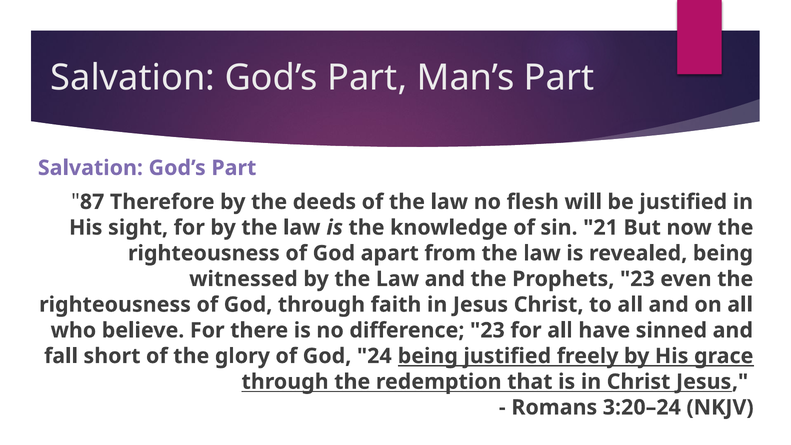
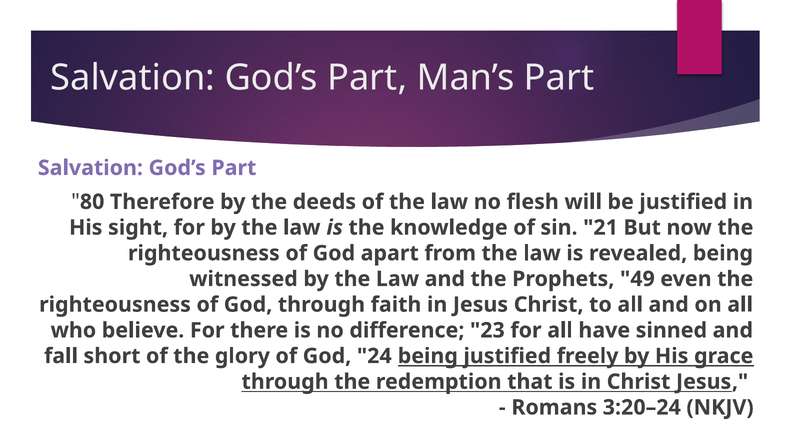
87: 87 -> 80
Prophets 23: 23 -> 49
